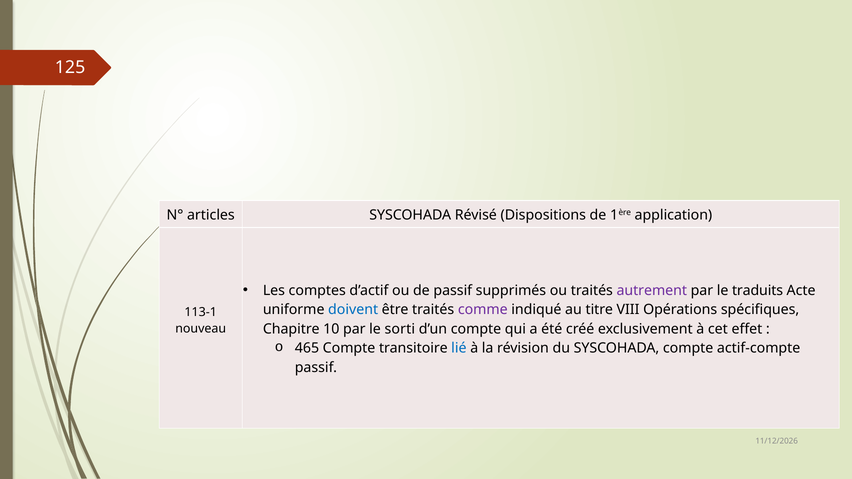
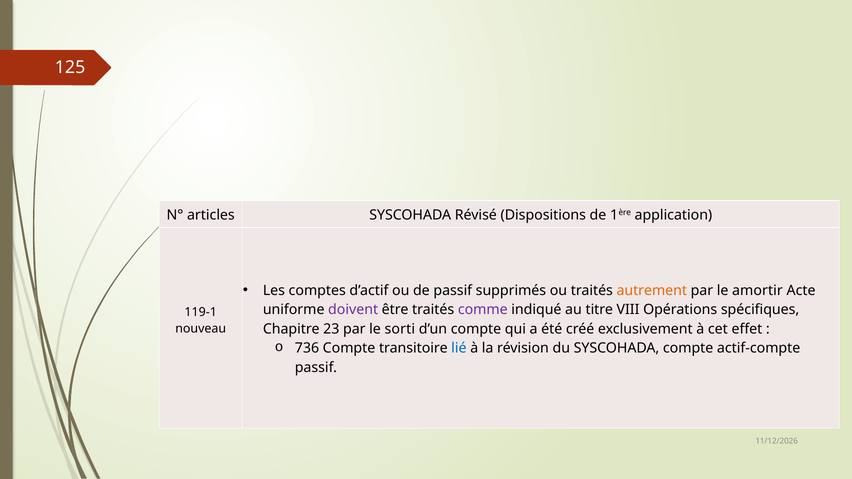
autrement colour: purple -> orange
traduits: traduits -> amortir
doivent colour: blue -> purple
113-1: 113-1 -> 119-1
10: 10 -> 23
465: 465 -> 736
